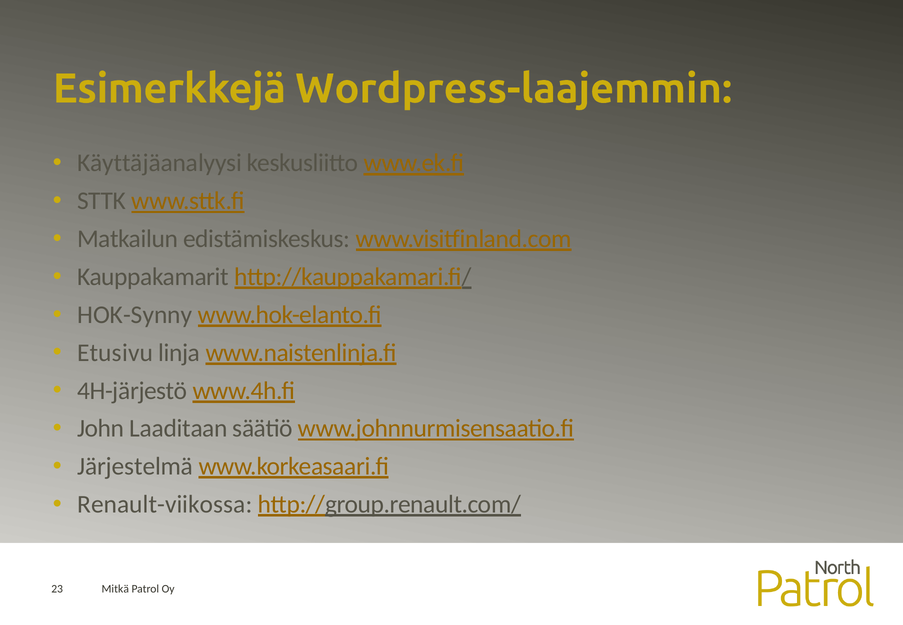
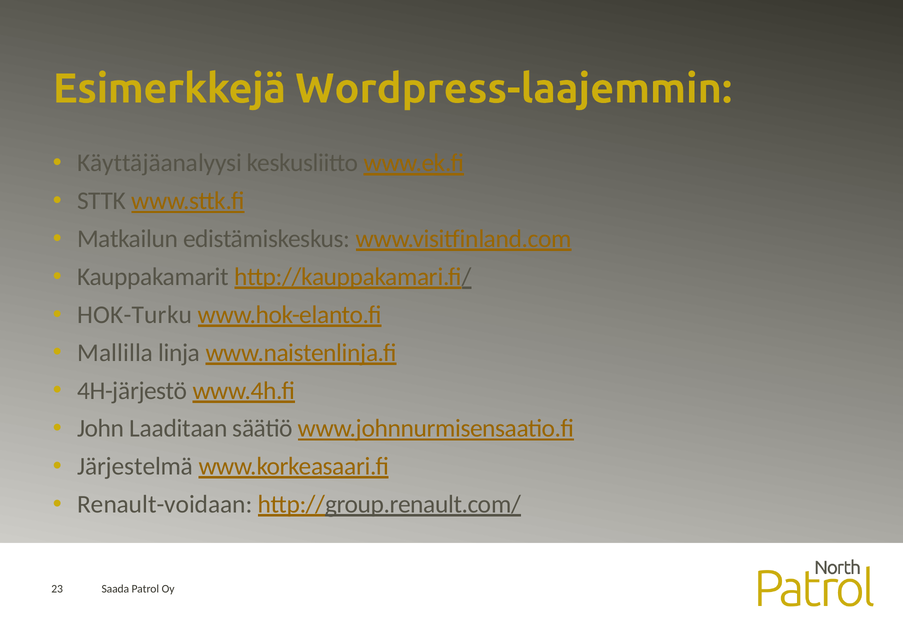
HOK-Synny: HOK-Synny -> HOK-Turku
Etusivu: Etusivu -> Mallilla
Renault-viikossa: Renault-viikossa -> Renault-voidaan
Mitkä: Mitkä -> Saada
